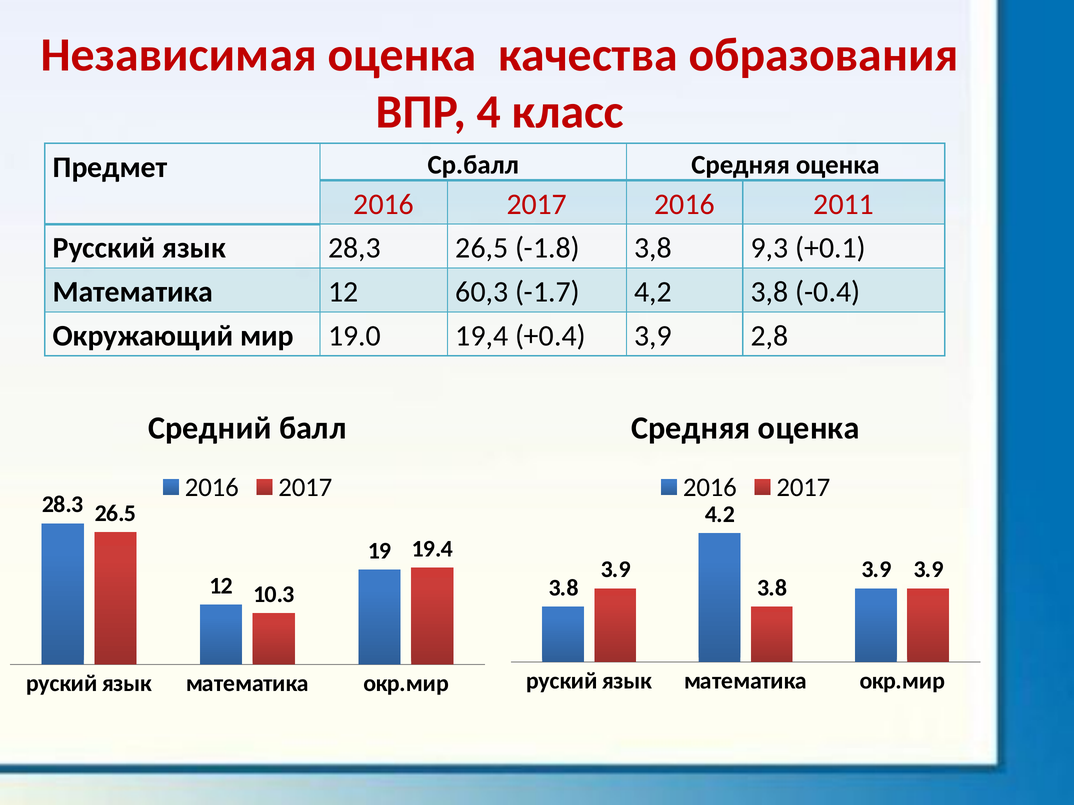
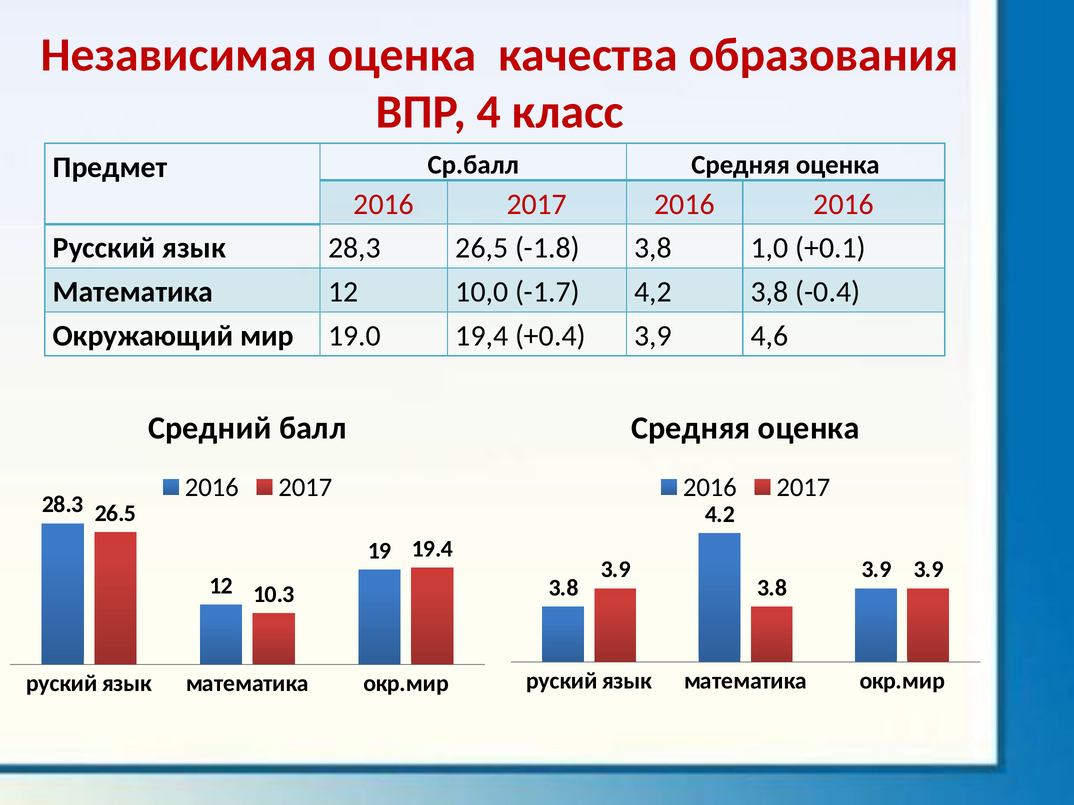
2016 2011: 2011 -> 2016
9,3: 9,3 -> 1,0
60,3: 60,3 -> 10,0
2,8: 2,8 -> 4,6
